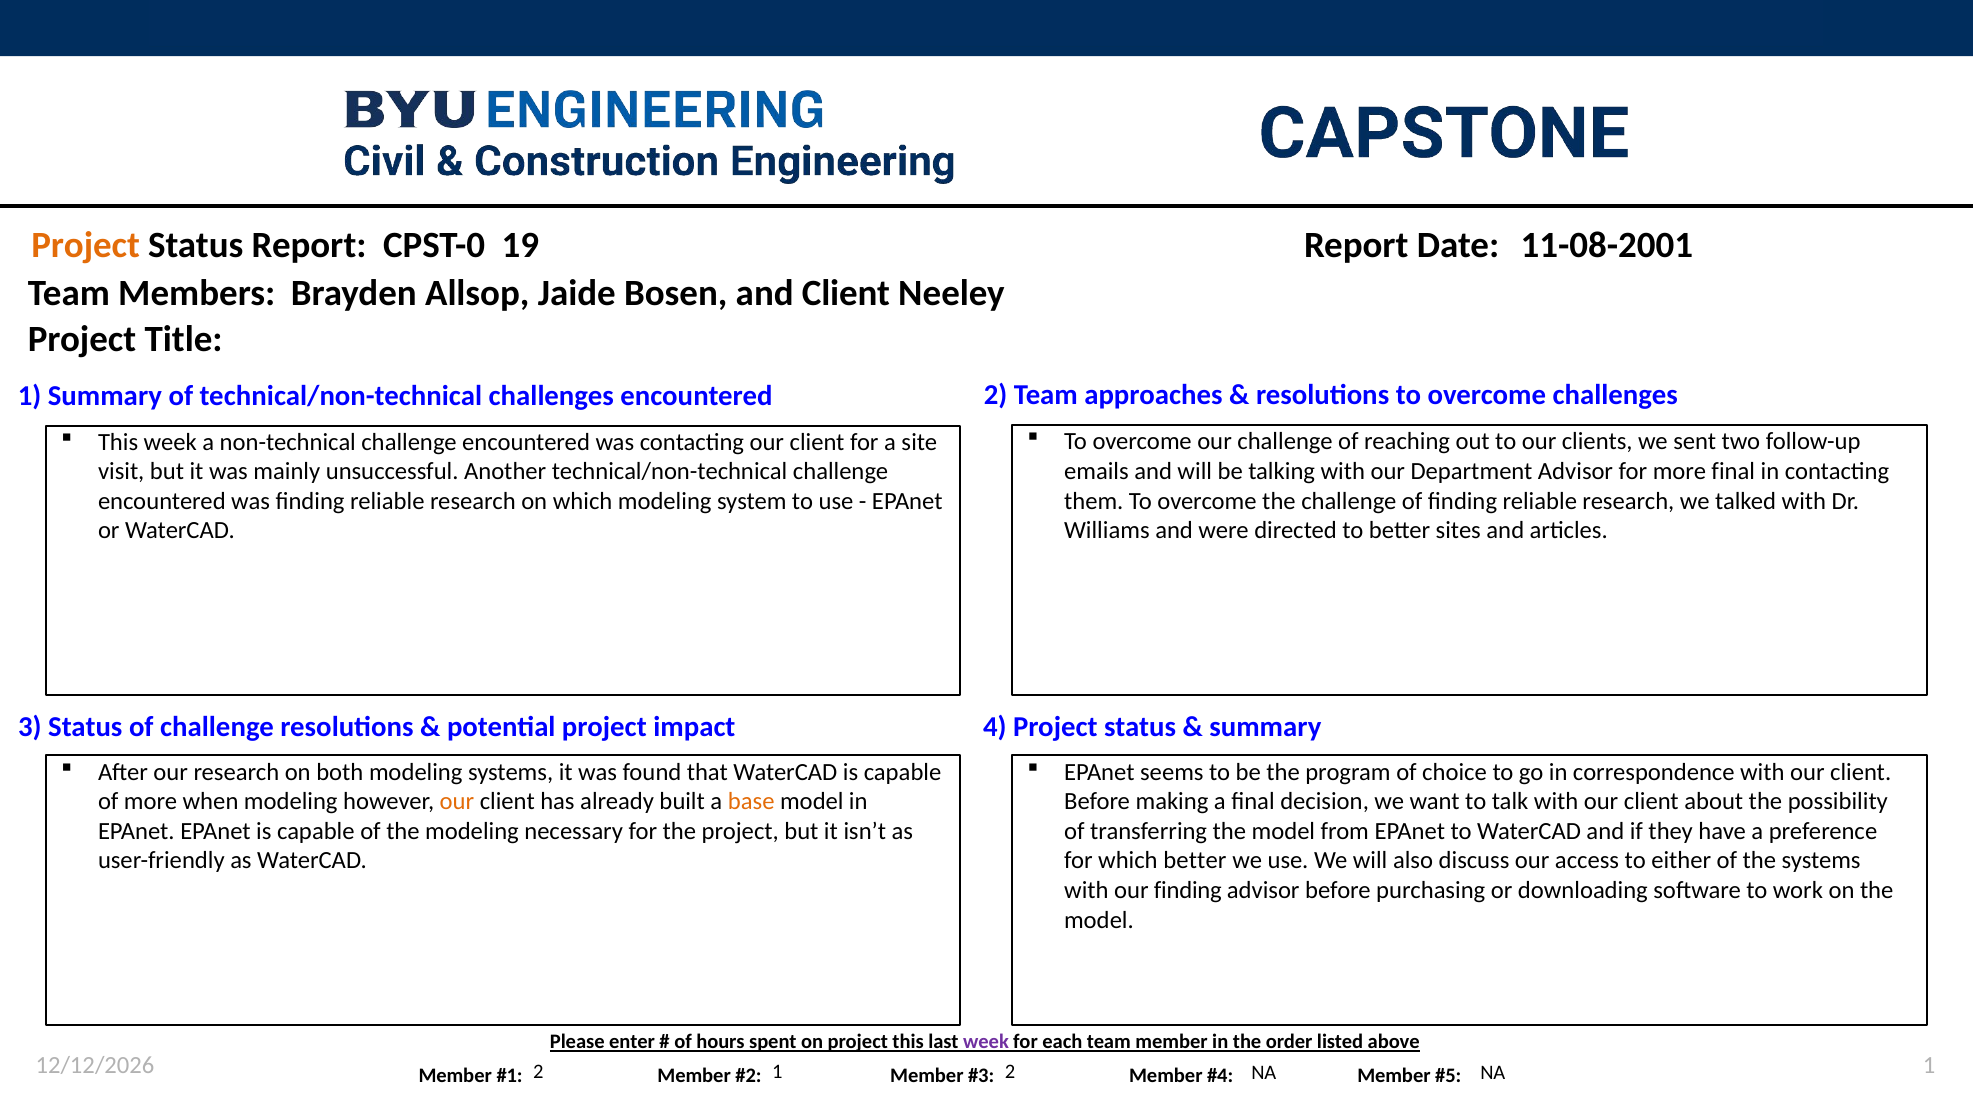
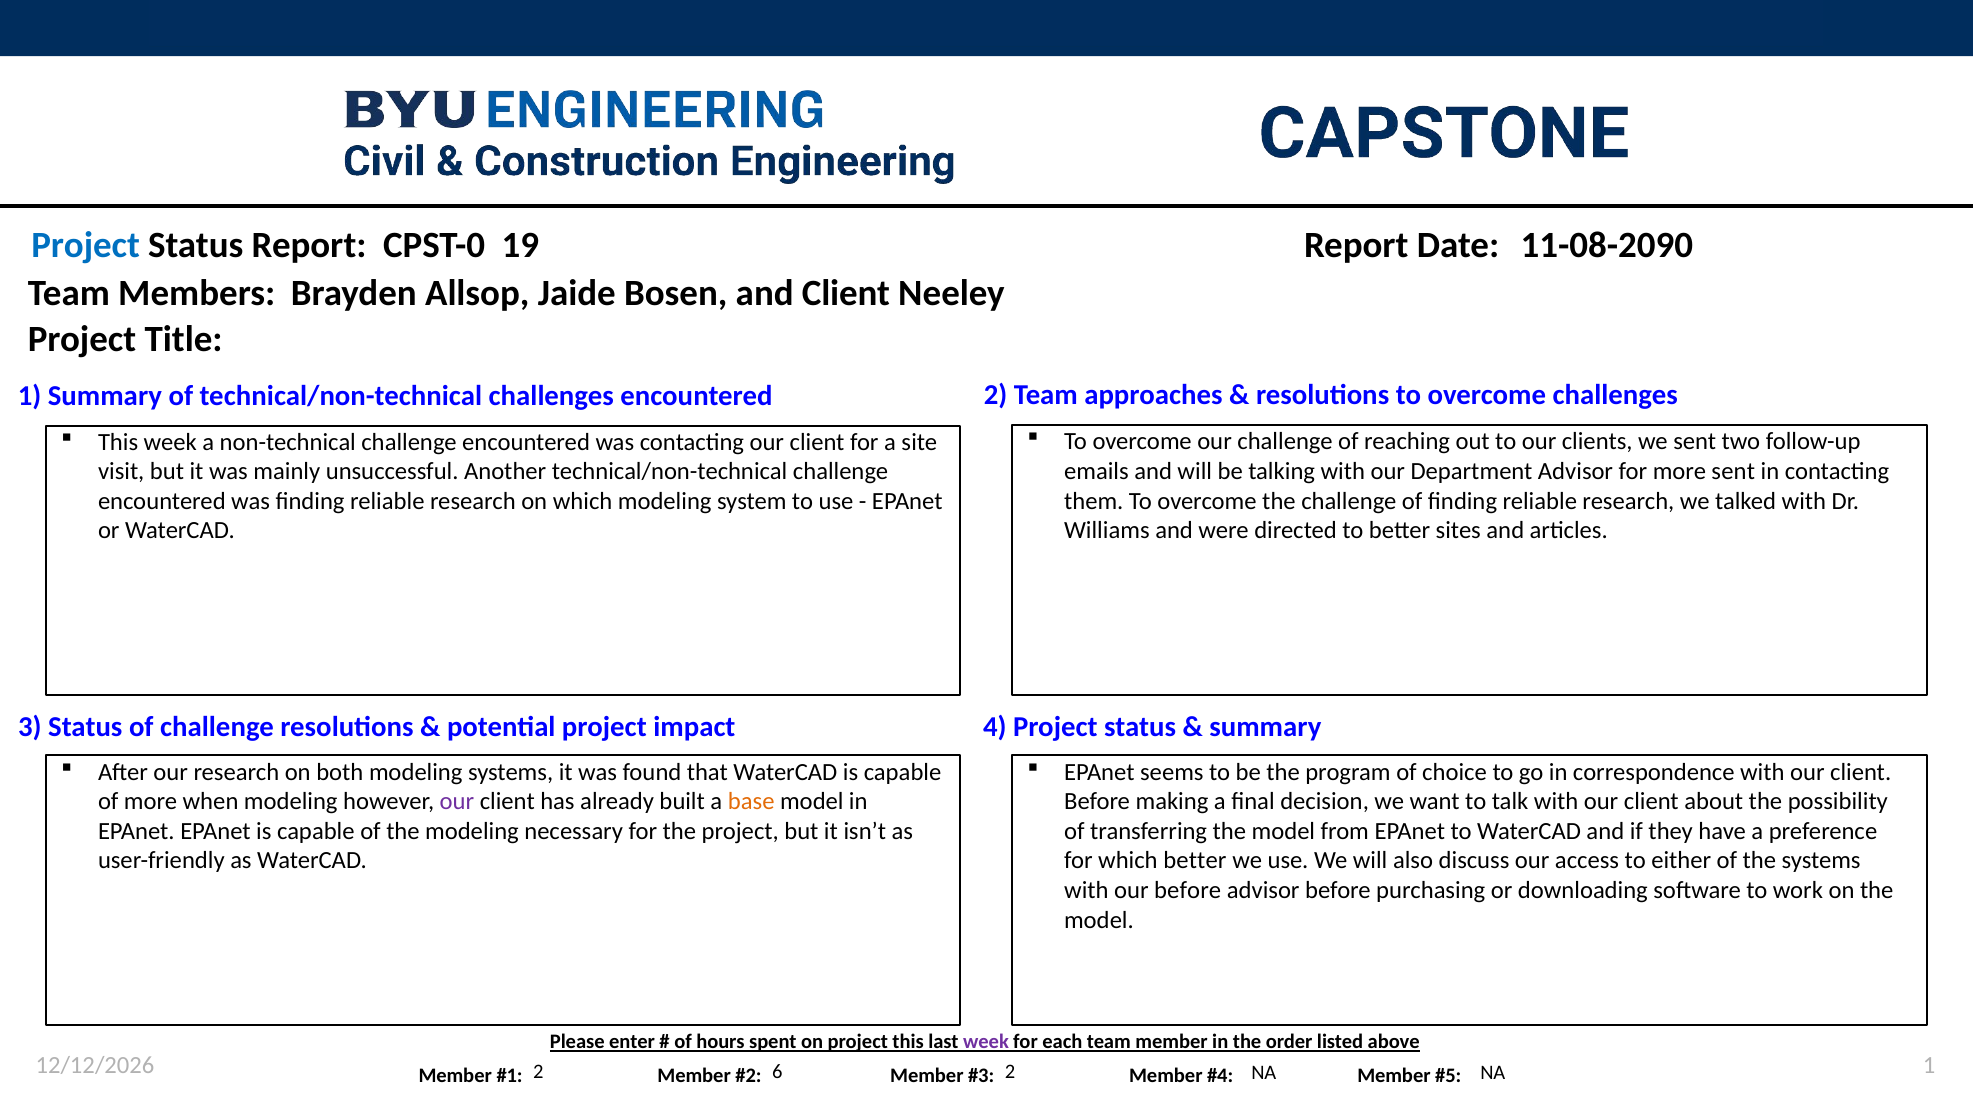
11-08-2001: 11-08-2001 -> 11-08-2090
Project at (86, 245) colour: orange -> blue
more final: final -> sent
our at (457, 801) colour: orange -> purple
our finding: finding -> before
2 1: 1 -> 6
